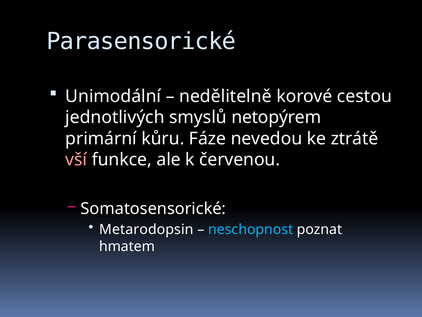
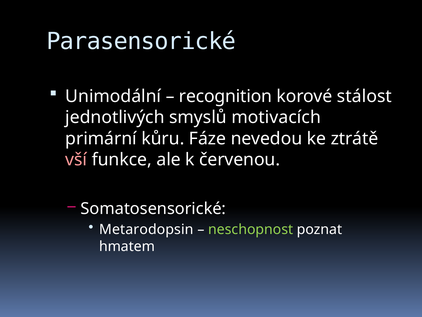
nedělitelně: nedělitelně -> recognition
cestou: cestou -> stálost
netopýrem: netopýrem -> motivacích
neschopnost colour: light blue -> light green
